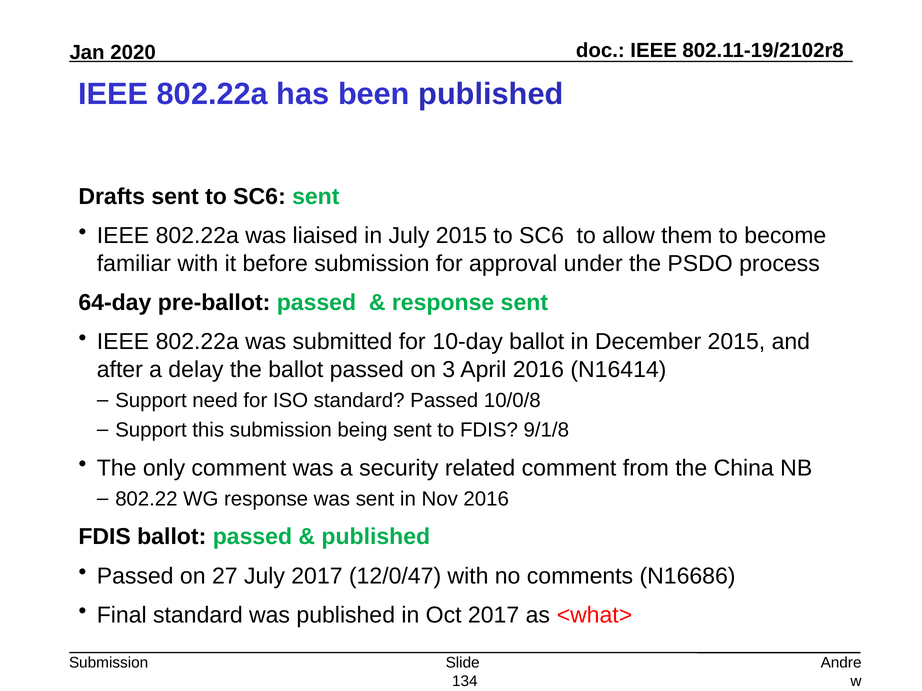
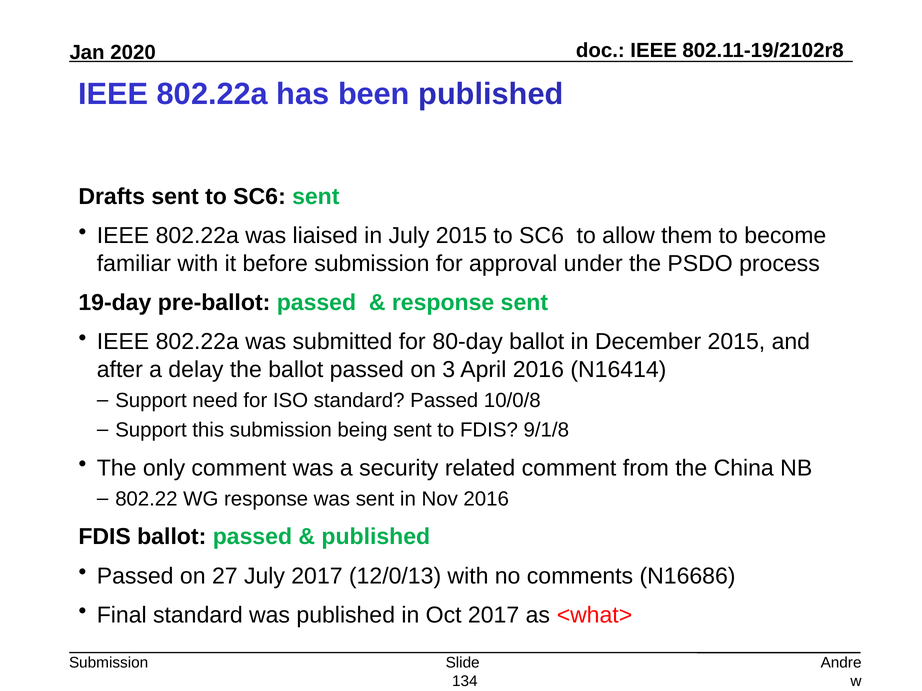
64-day: 64-day -> 19-day
10-day: 10-day -> 80-day
12/0/47: 12/0/47 -> 12/0/13
